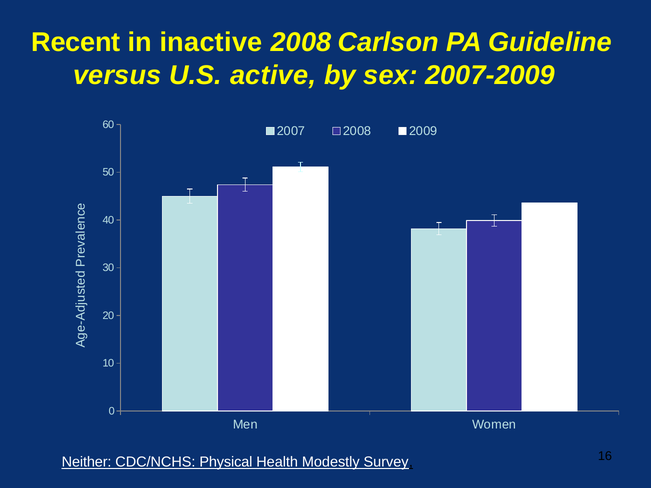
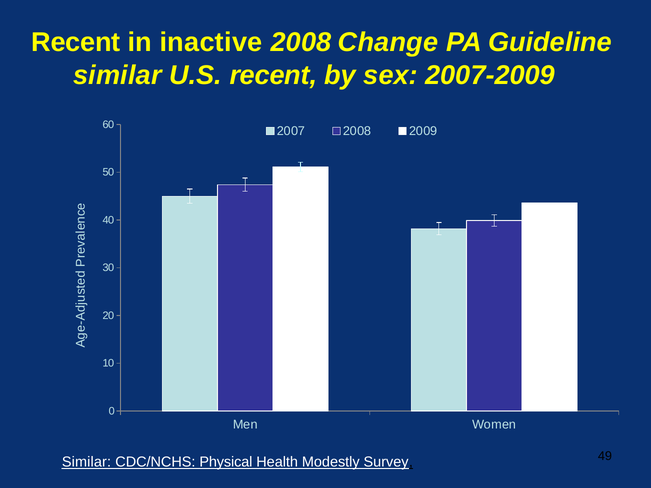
Carlson: Carlson -> Change
versus at (117, 75): versus -> similar
U.S active: active -> recent
Neither at (87, 462): Neither -> Similar
16: 16 -> 49
